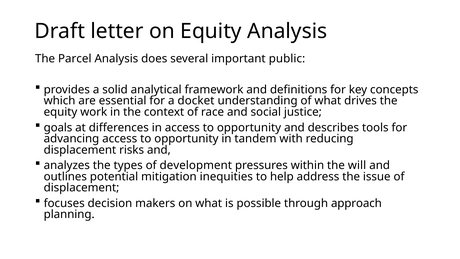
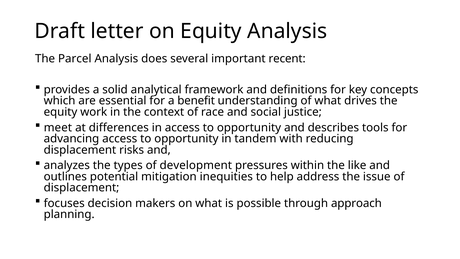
public: public -> recent
docket: docket -> benefit
goals: goals -> meet
will: will -> like
